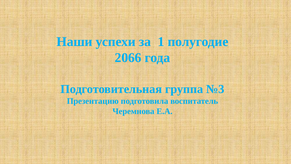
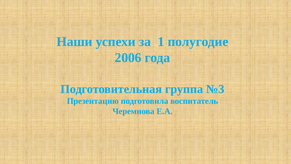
2066: 2066 -> 2006
